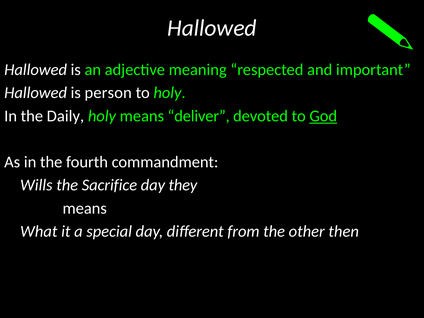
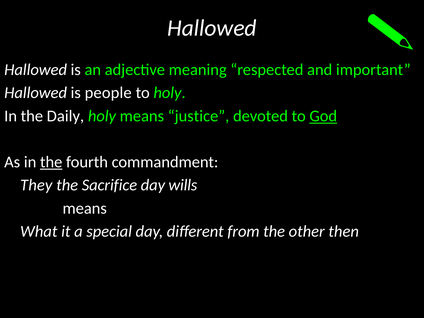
person: person -> people
deliver: deliver -> justice
the at (51, 162) underline: none -> present
Wills: Wills -> They
they: they -> wills
